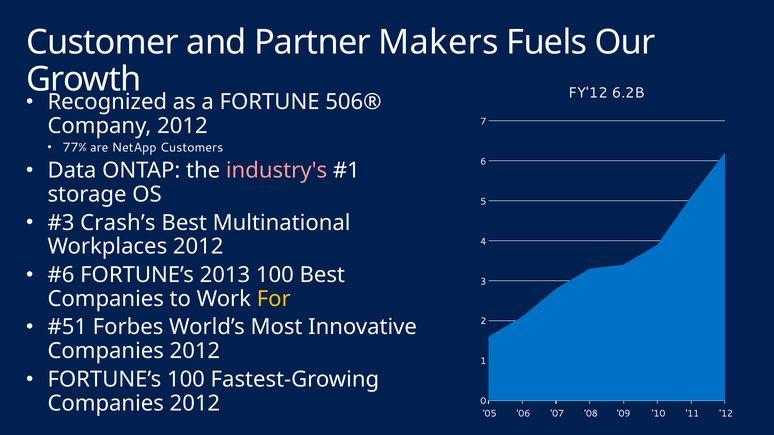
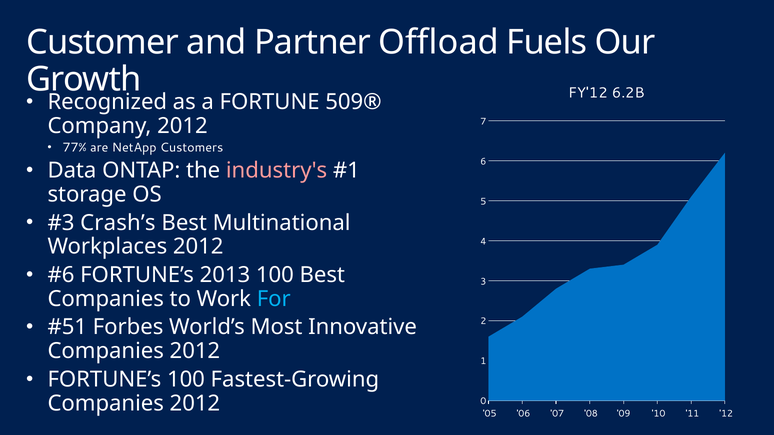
Makers: Makers -> Offload
506®: 506® -> 509®
For colour: yellow -> light blue
